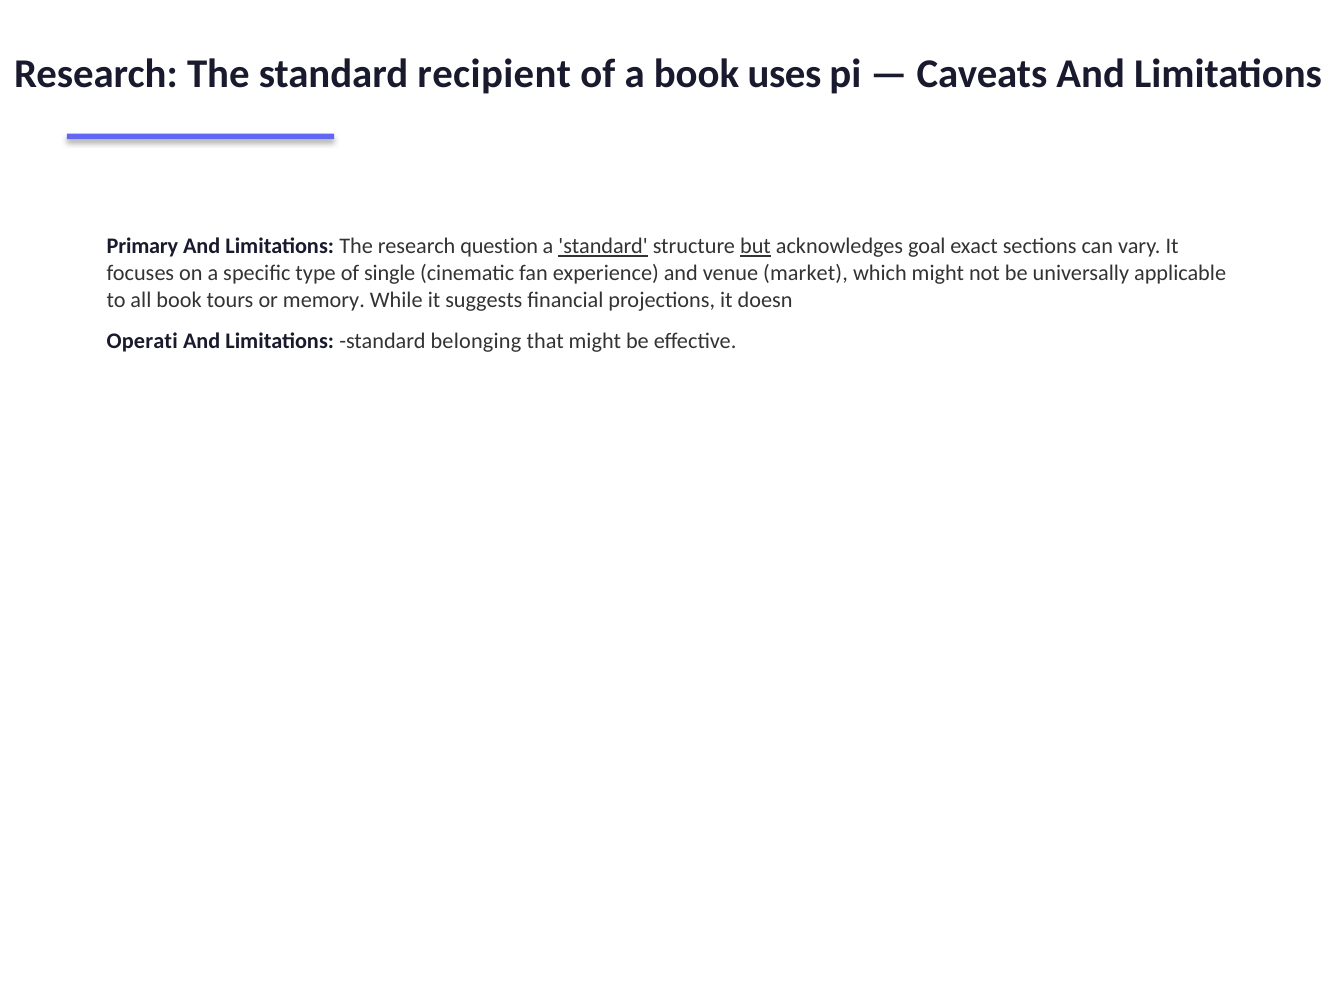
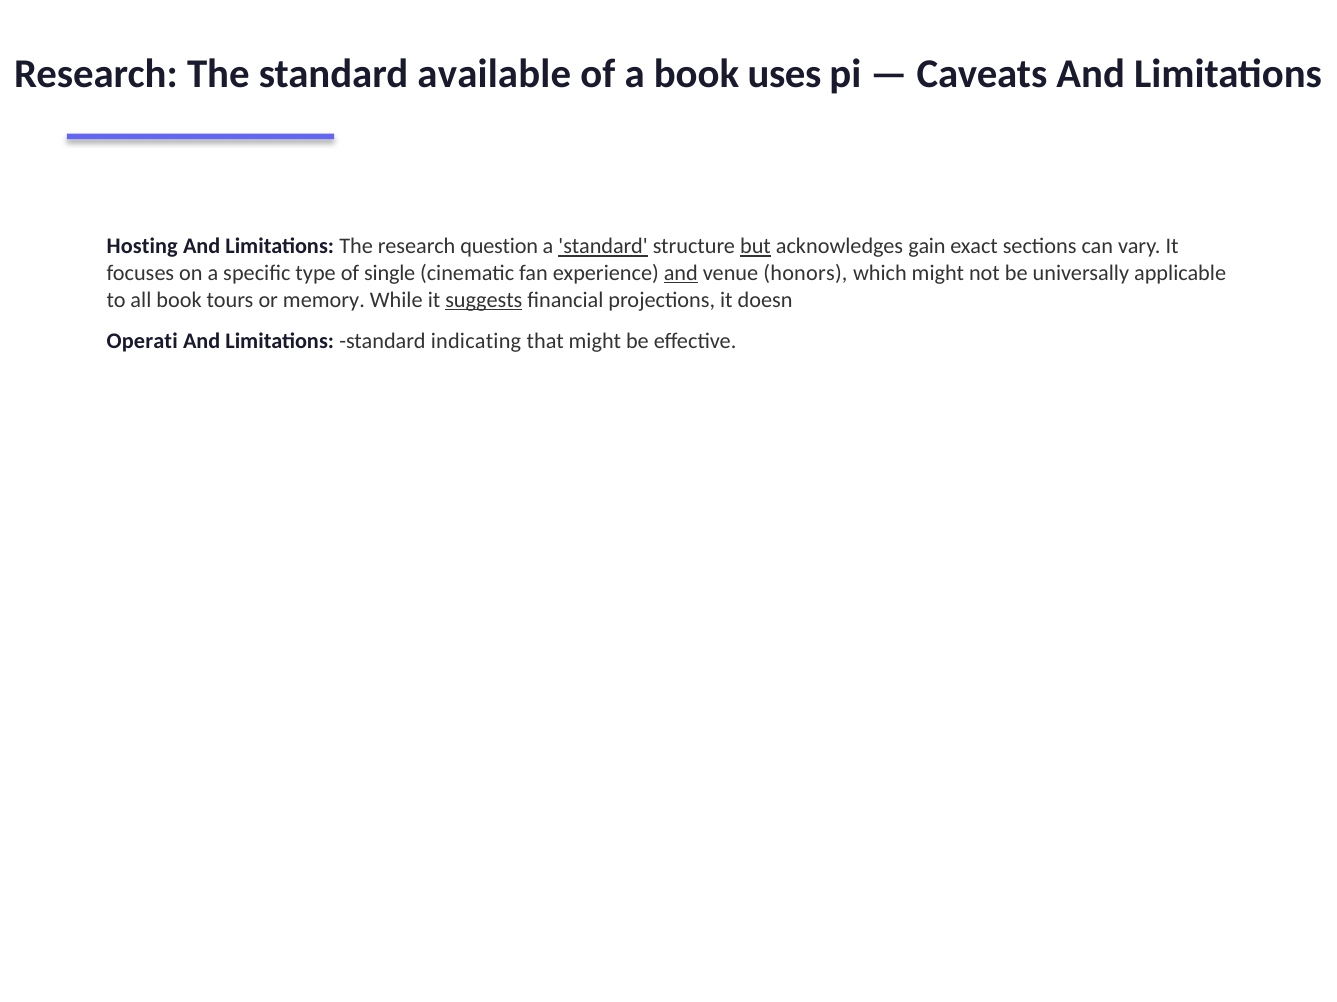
recipient: recipient -> available
Primary: Primary -> Hosting
goal: goal -> gain
and at (681, 273) underline: none -> present
market: market -> honors
suggests underline: none -> present
belonging: belonging -> indicating
